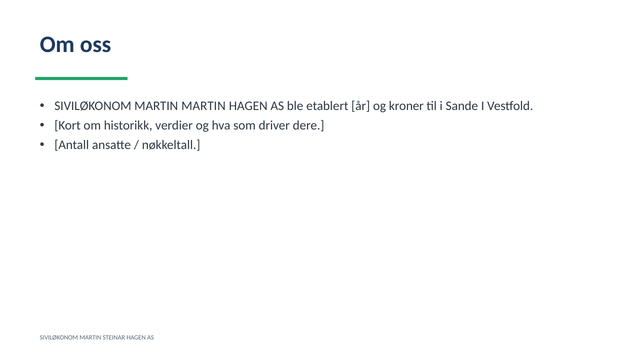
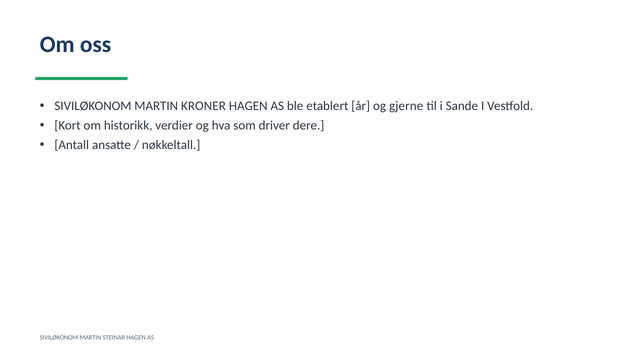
MARTIN MARTIN: MARTIN -> KRONER
kroner: kroner -> gjerne
